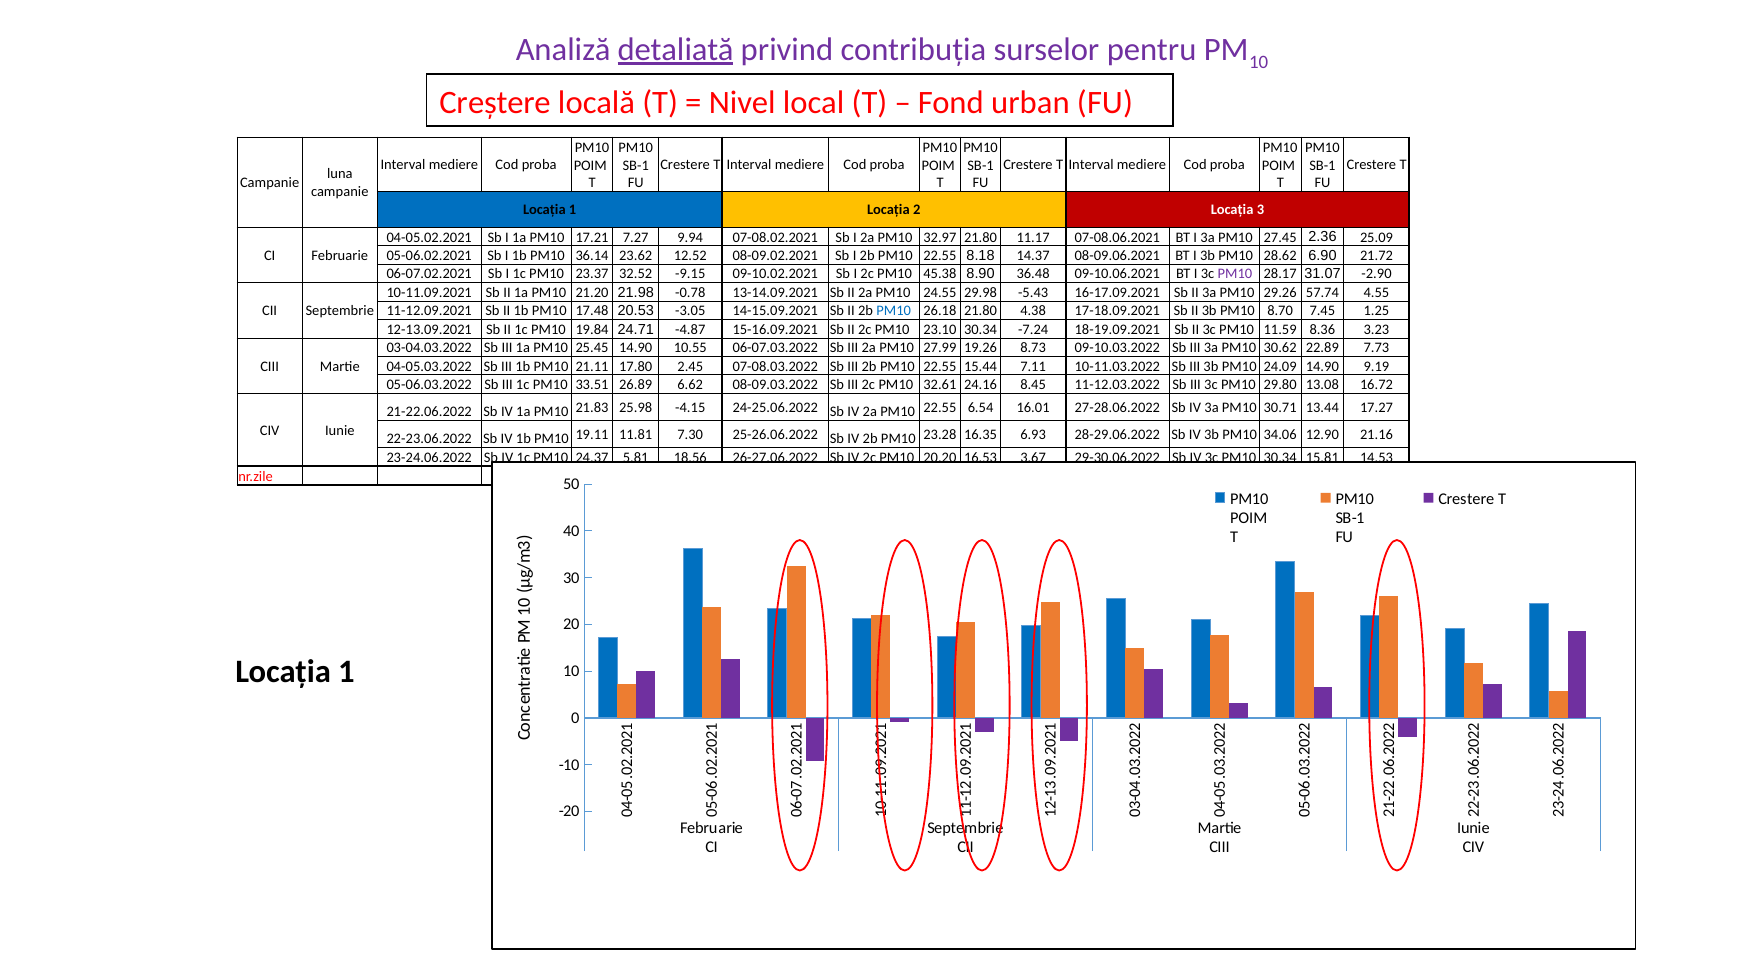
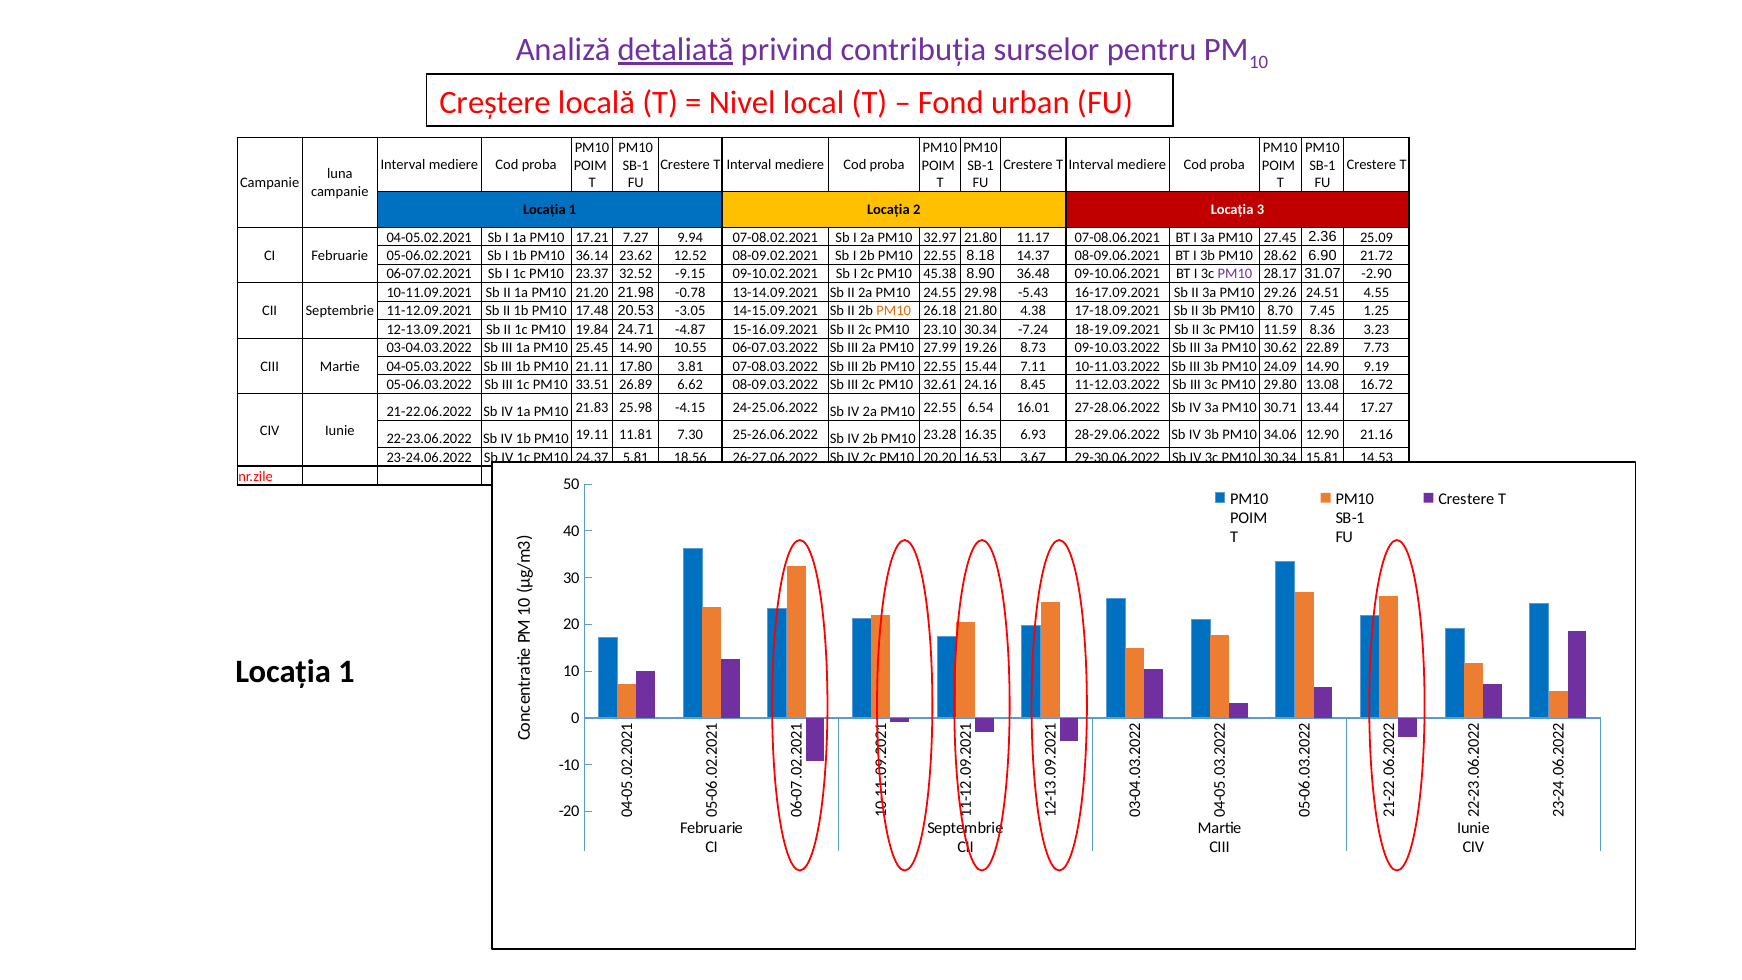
57.74: 57.74 -> 24.51
PM10 at (894, 311) colour: blue -> orange
2.45: 2.45 -> 3.81
